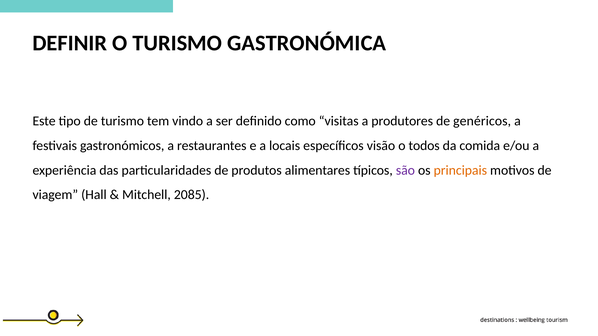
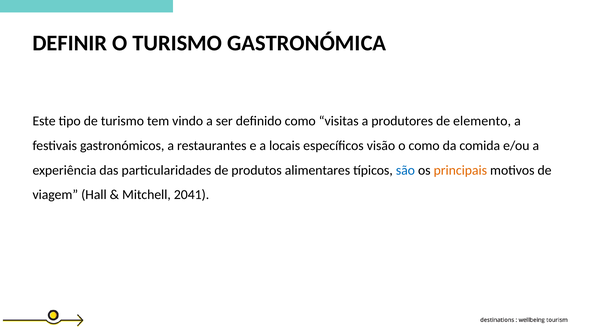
genéricos: genéricos -> elemento
o todos: todos -> como
são colour: purple -> blue
2085: 2085 -> 2041
